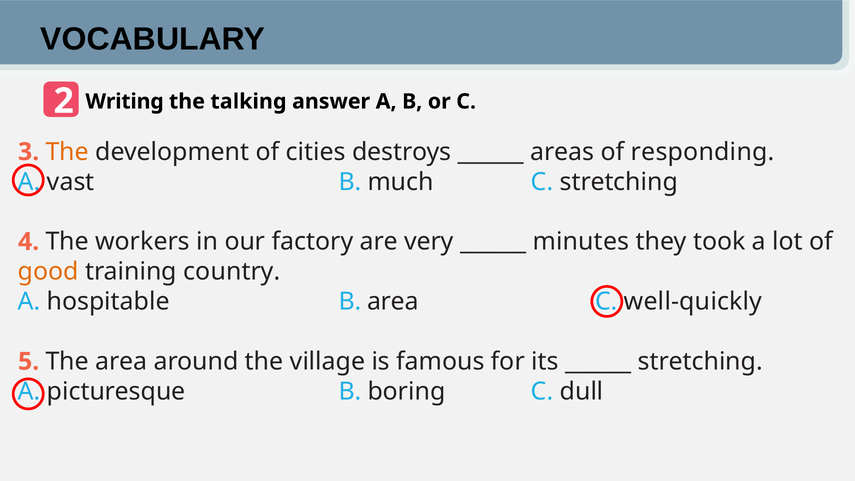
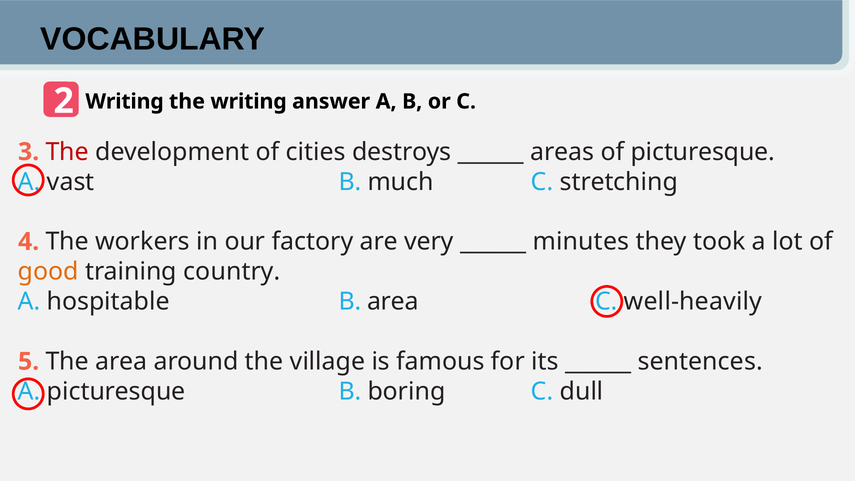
the talking: talking -> writing
The at (67, 152) colour: orange -> red
of responding: responding -> picturesque
well-quickly: well-quickly -> well-heavily
stretching at (700, 361): stretching -> sentences
